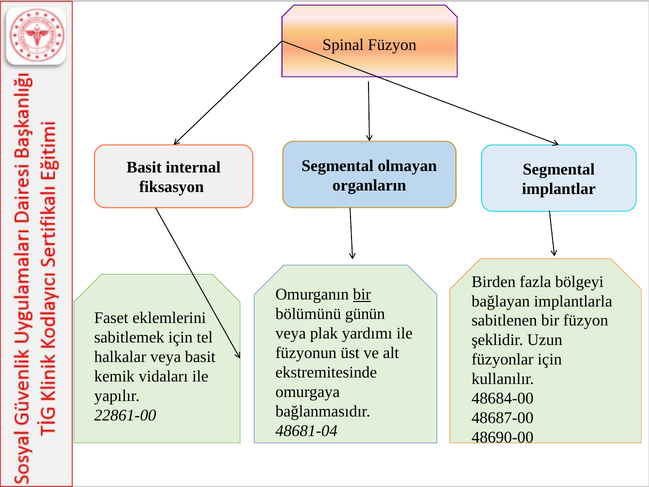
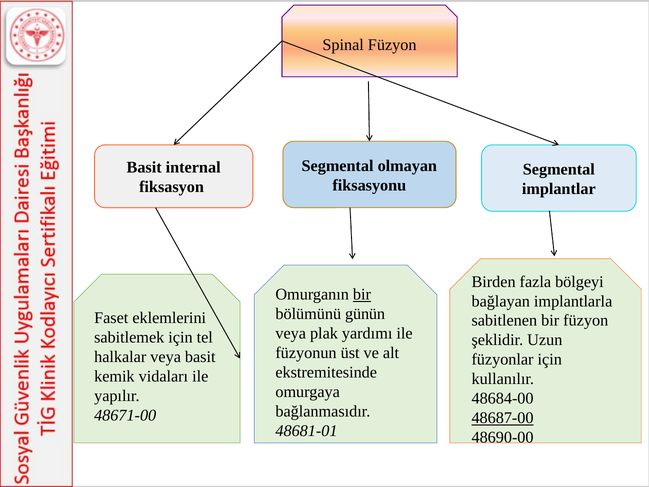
organların: organların -> fiksasyonu
22861-00: 22861-00 -> 48671-00
48687-00 underline: none -> present
48681-04: 48681-04 -> 48681-01
